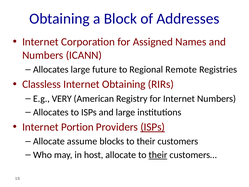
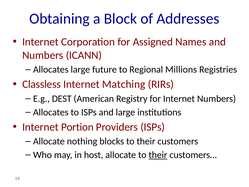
Remote: Remote -> Millions
Internet Obtaining: Obtaining -> Matching
VERY: VERY -> DEST
ISPs at (153, 127) underline: present -> none
assume: assume -> nothing
